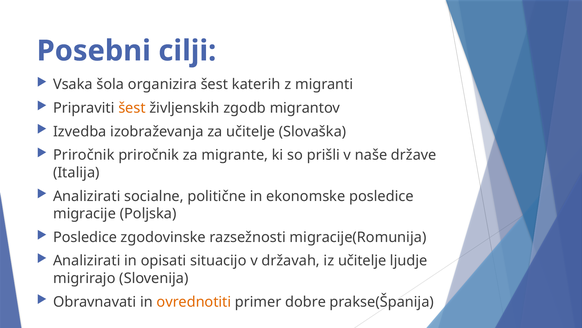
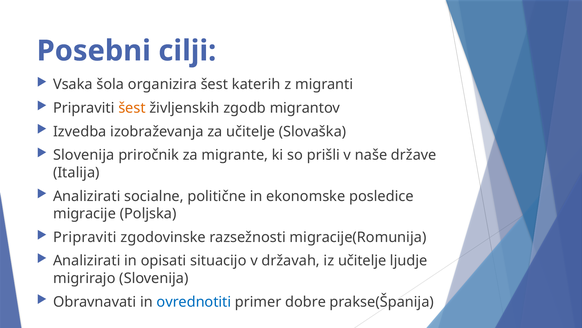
Priročnik at (84, 155): Priročnik -> Slovenija
Posledice at (85, 237): Posledice -> Pripraviti
ovrednotiti colour: orange -> blue
